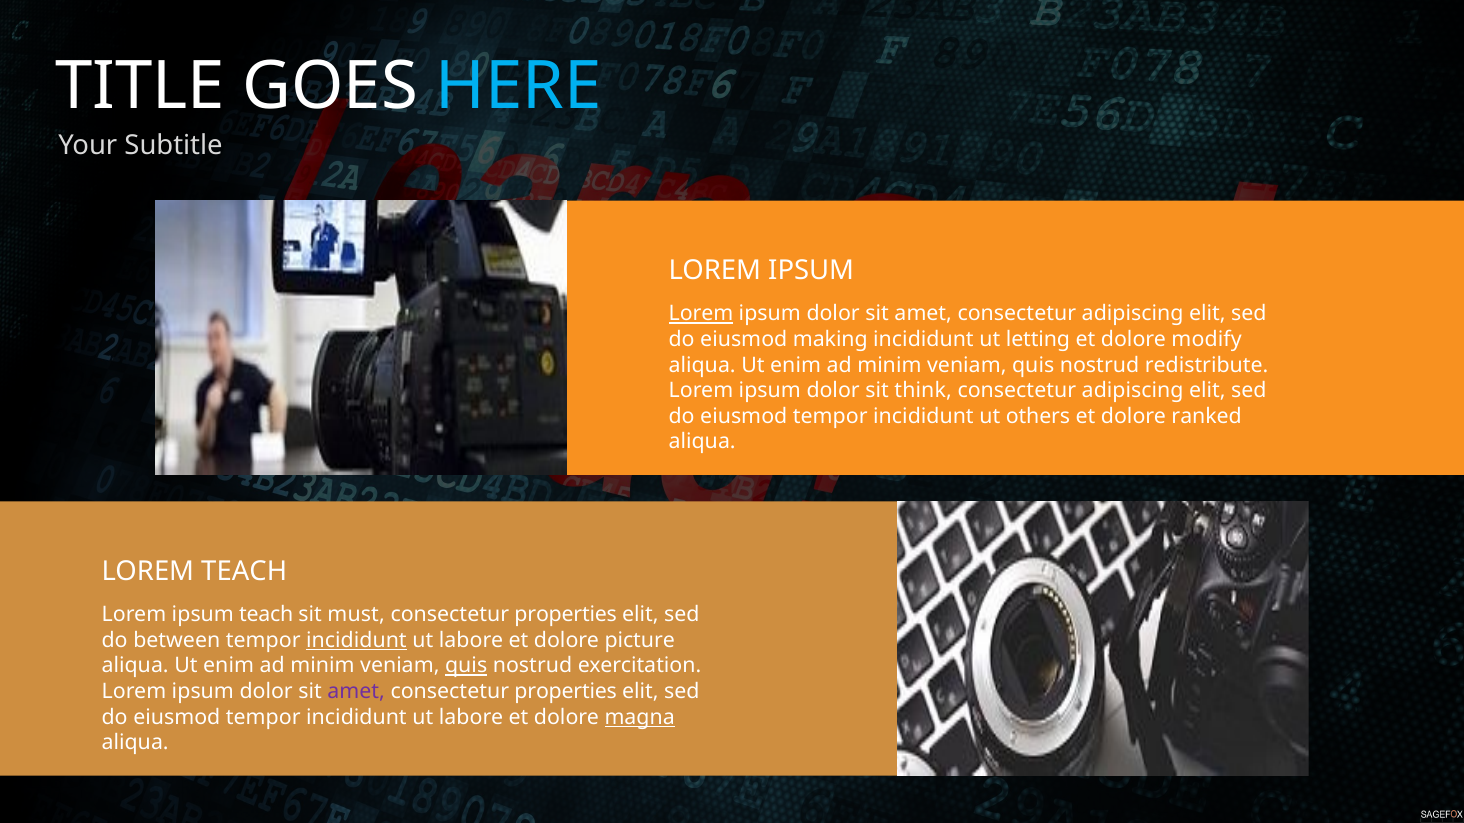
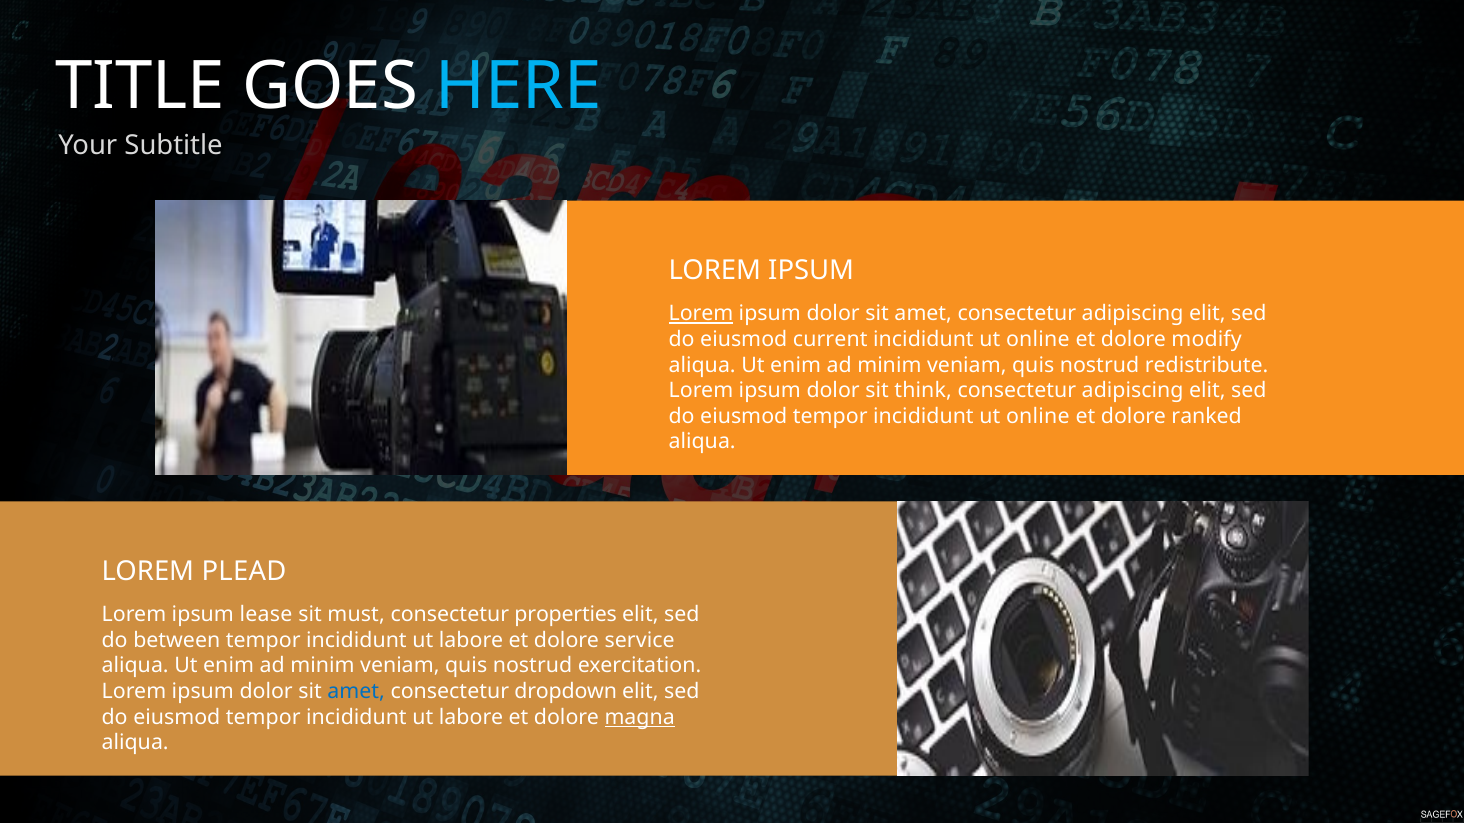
making: making -> current
letting at (1038, 340): letting -> online
tempor incididunt ut others: others -> online
LOREM TEACH: TEACH -> PLEAD
ipsum teach: teach -> lease
incididunt at (356, 641) underline: present -> none
picture: picture -> service
quis at (466, 666) underline: present -> none
amet at (356, 692) colour: purple -> blue
properties at (566, 692): properties -> dropdown
